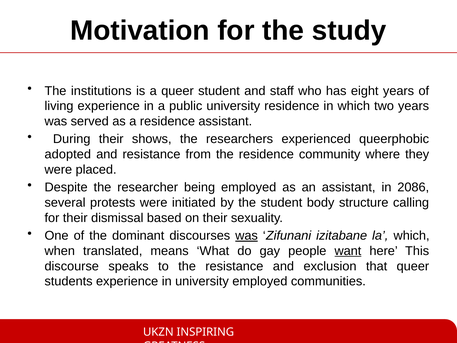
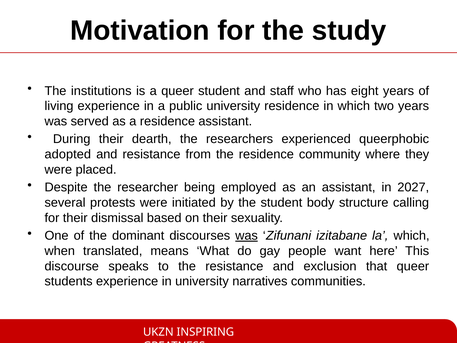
shows: shows -> dearth
2086: 2086 -> 2027
want underline: present -> none
university employed: employed -> narratives
